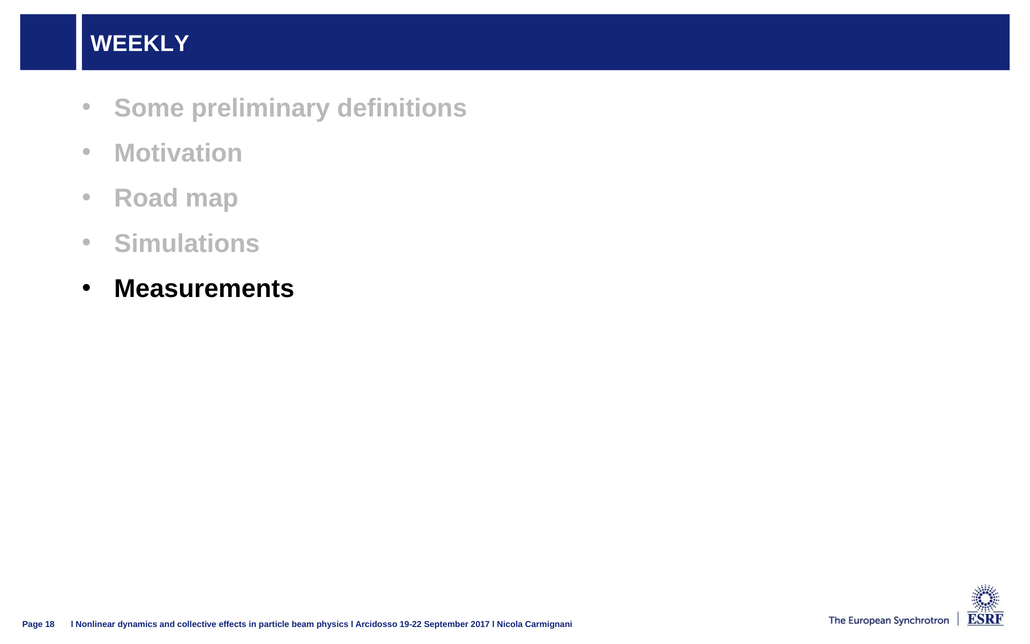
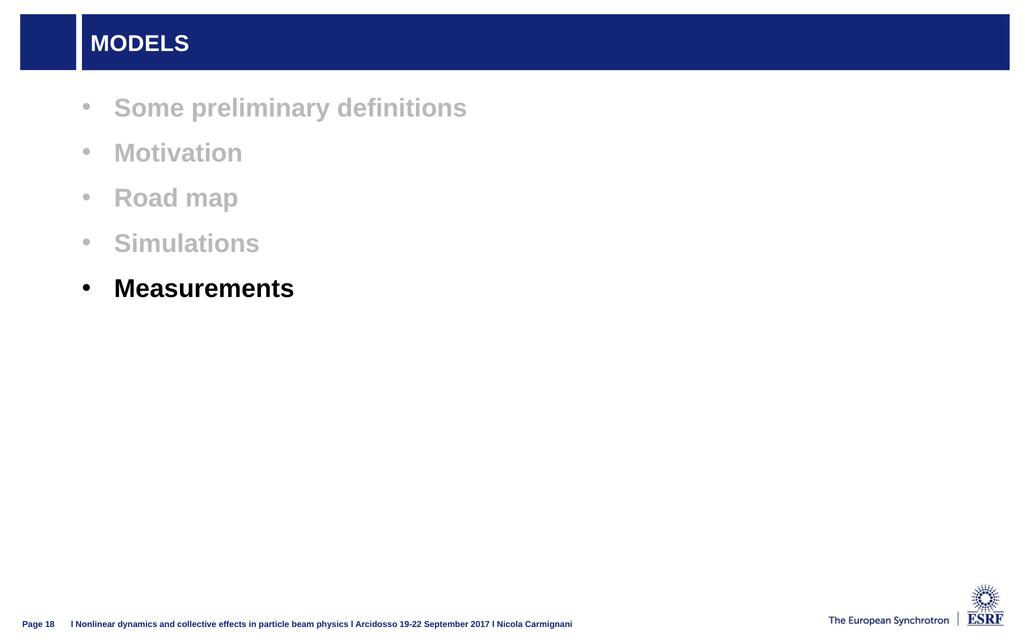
WEEKLY: WEEKLY -> MODELS
